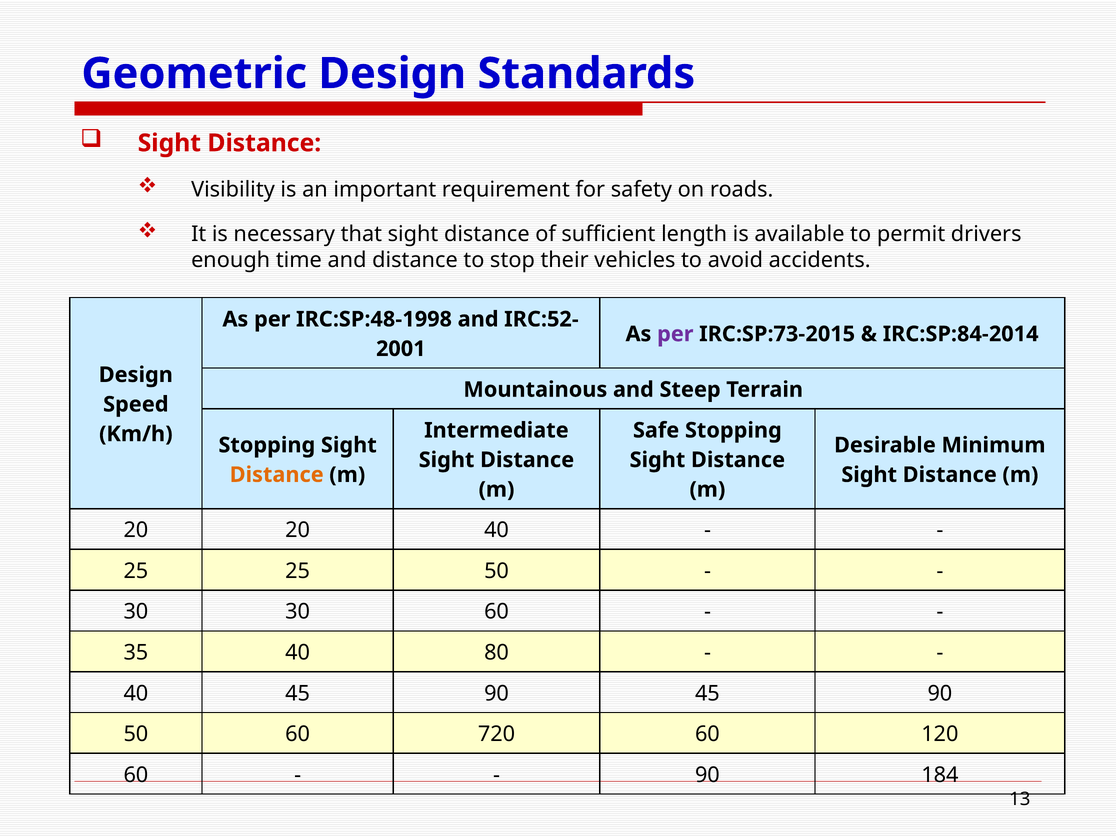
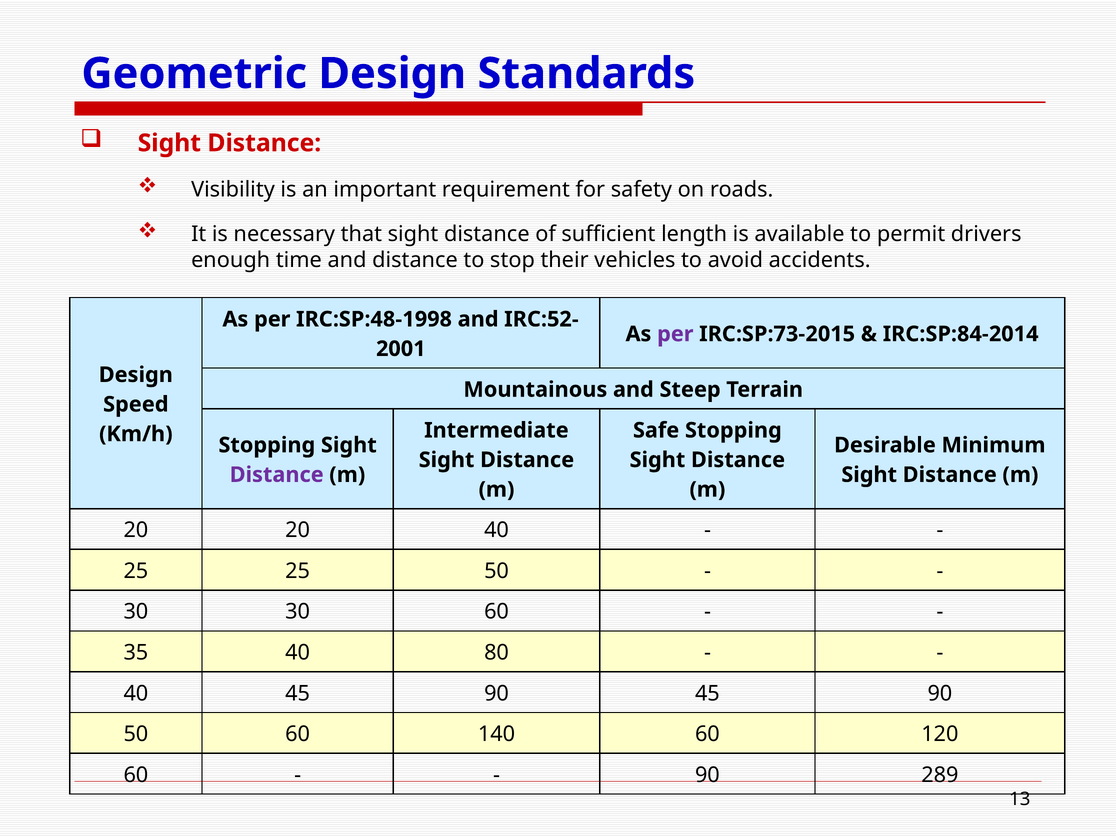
Distance at (277, 475) colour: orange -> purple
720: 720 -> 140
184: 184 -> 289
